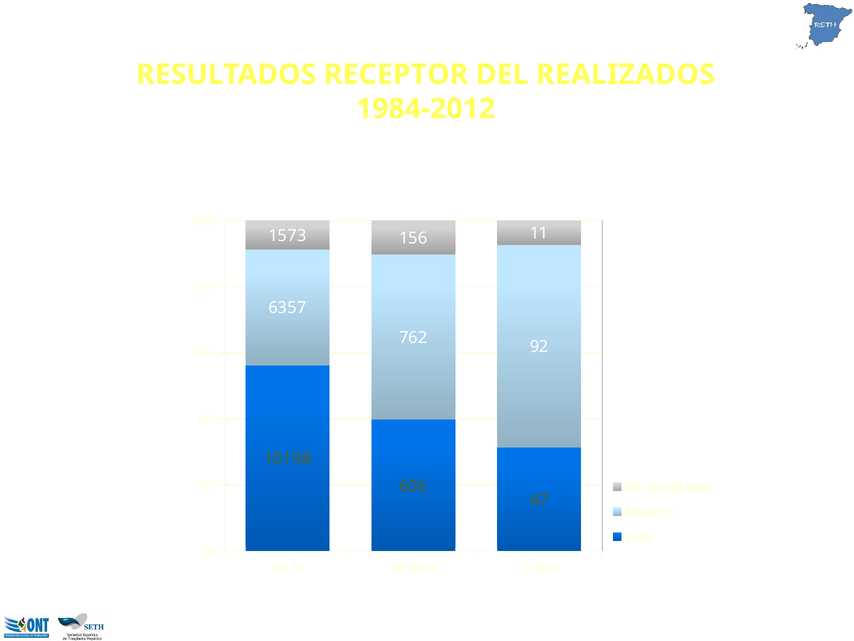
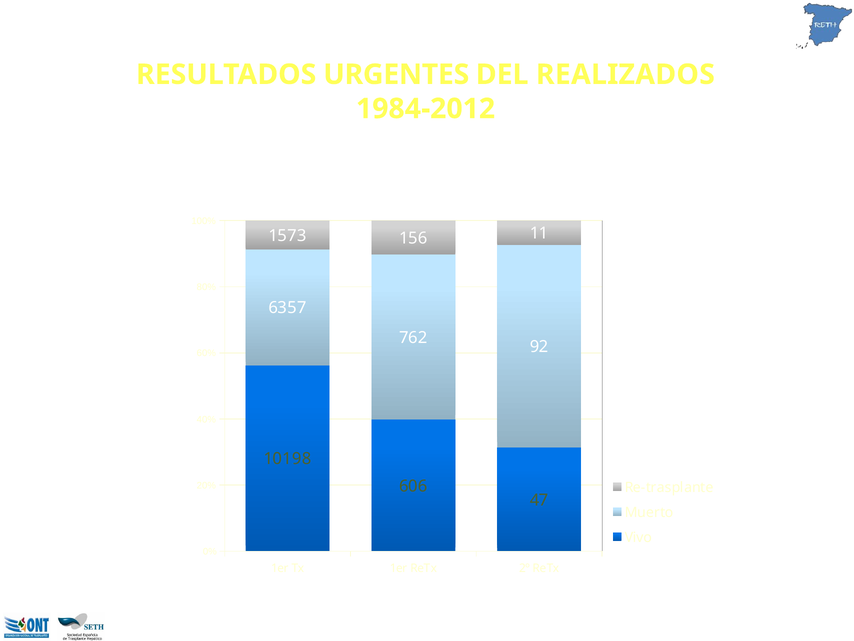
RECEPTOR: RECEPTOR -> URGENTES
